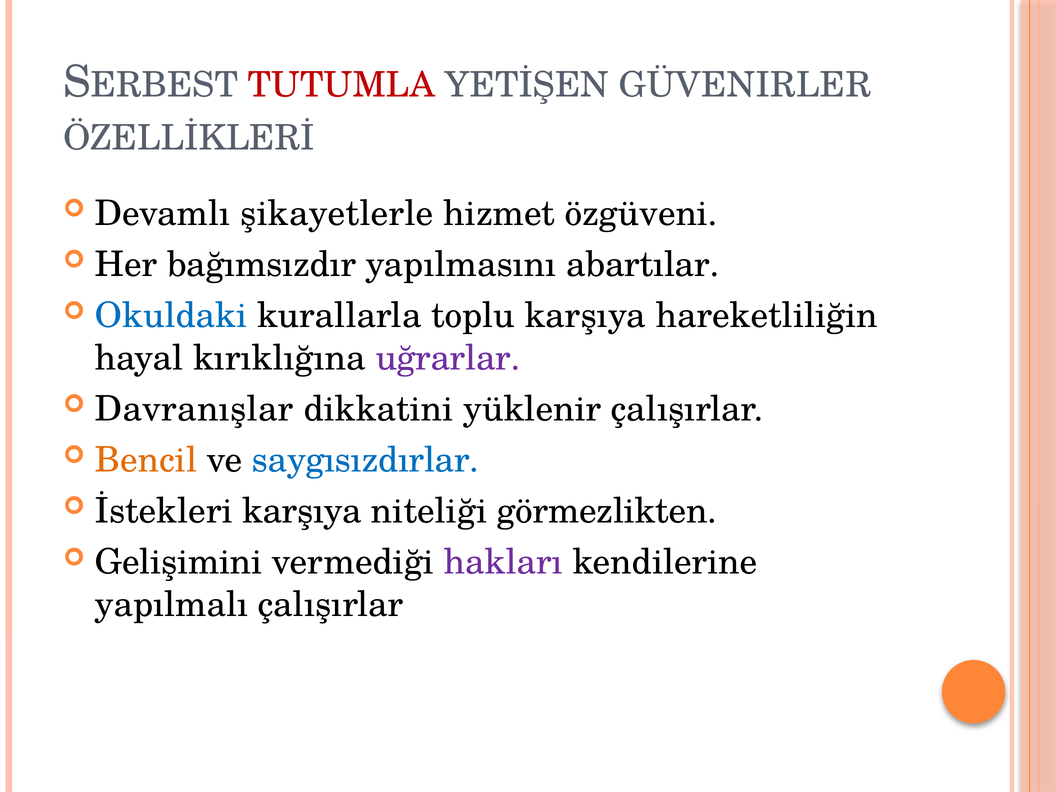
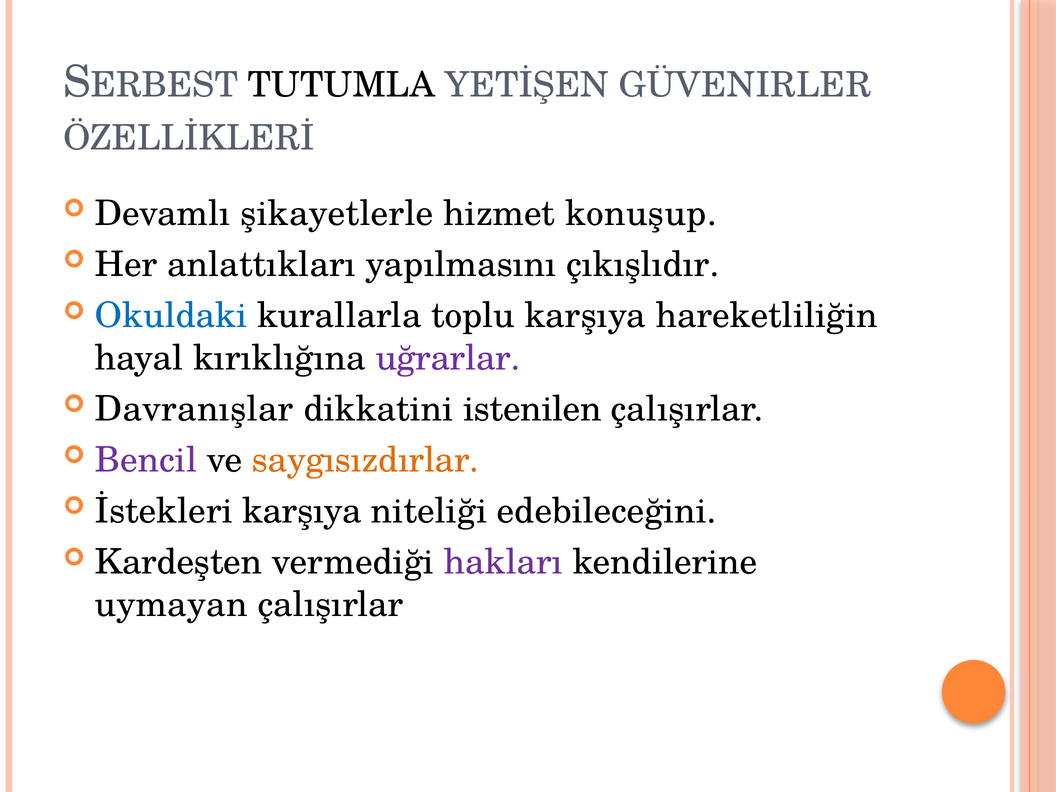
TUTUMLA colour: red -> black
özgüveni: özgüveni -> konuşup
bağımsızdır: bağımsızdır -> anlattıkları
abartılar: abartılar -> çıkışlıdır
yüklenir: yüklenir -> istenilen
Bencil colour: orange -> purple
saygısızdırlar colour: blue -> orange
görmezlikten: görmezlikten -> edebileceğini
Gelişimini: Gelişimini -> Kardeşten
yapılmalı: yapılmalı -> uymayan
